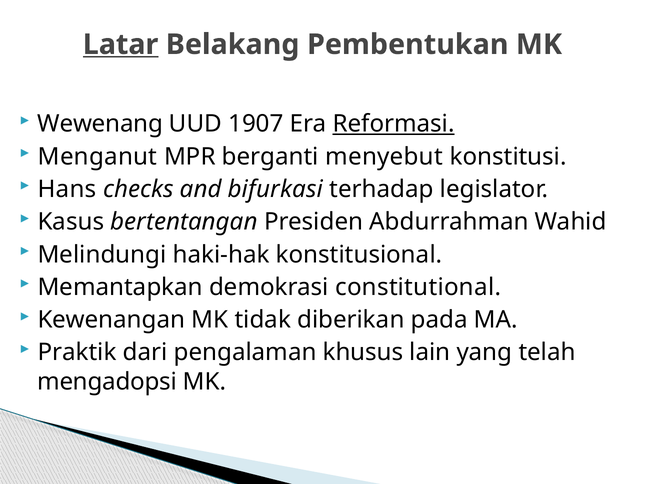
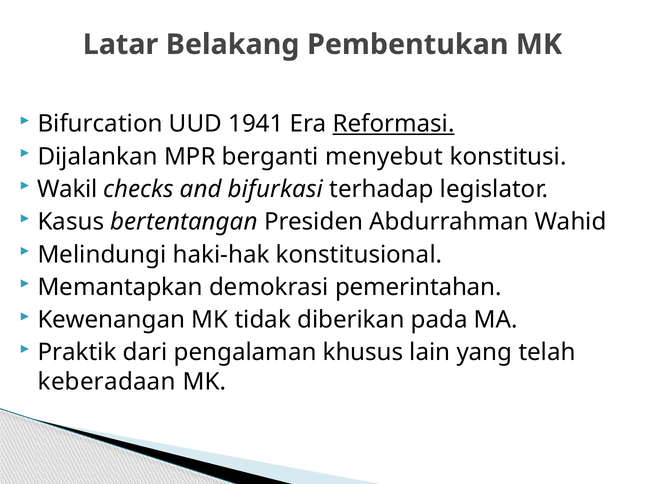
Latar underline: present -> none
Wewenang: Wewenang -> Bifurcation
1907: 1907 -> 1941
Menganut: Menganut -> Dijalankan
Hans: Hans -> Wakil
constitutional: constitutional -> pemerintahan
mengadopsi: mengadopsi -> keberadaan
